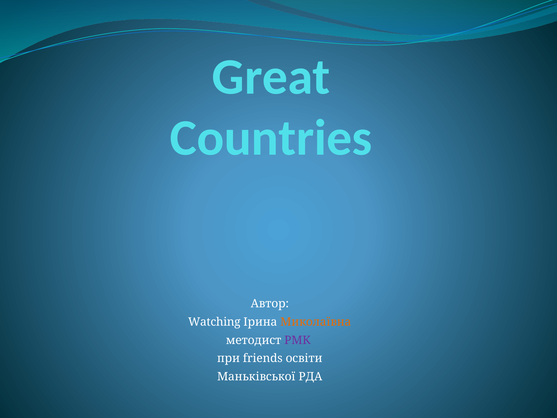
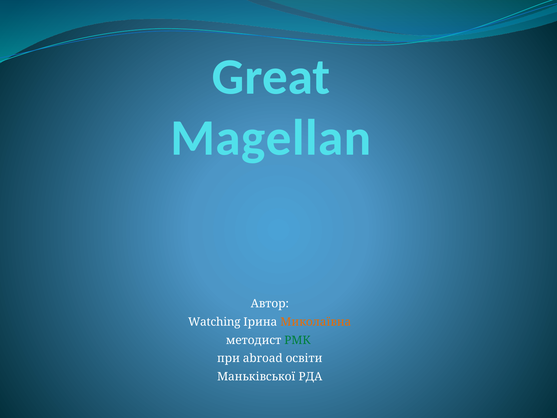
Countries: Countries -> Magellan
РМК colour: purple -> green
friends: friends -> abroad
